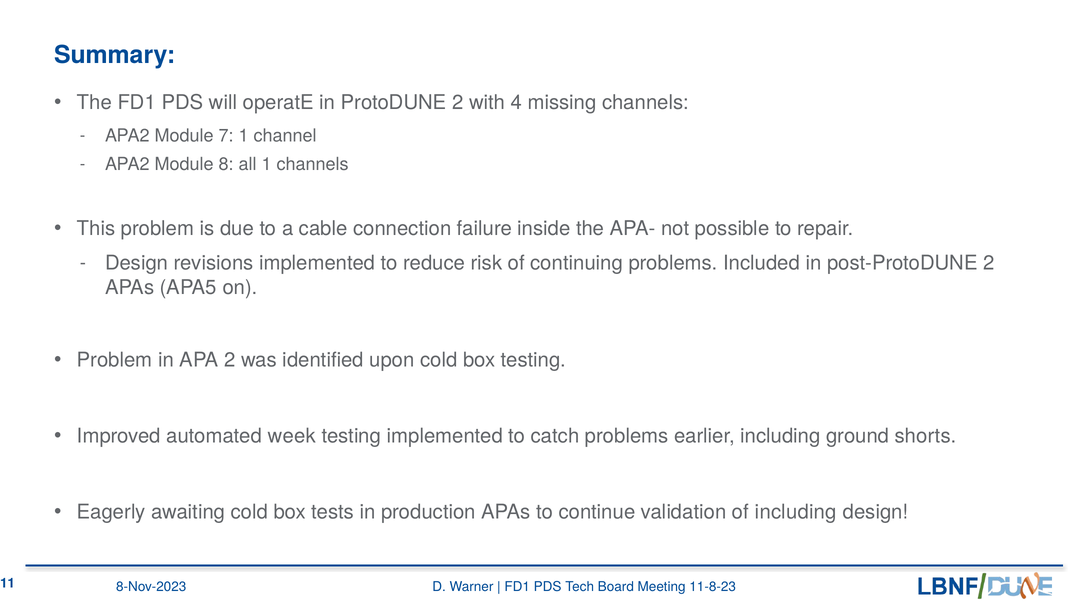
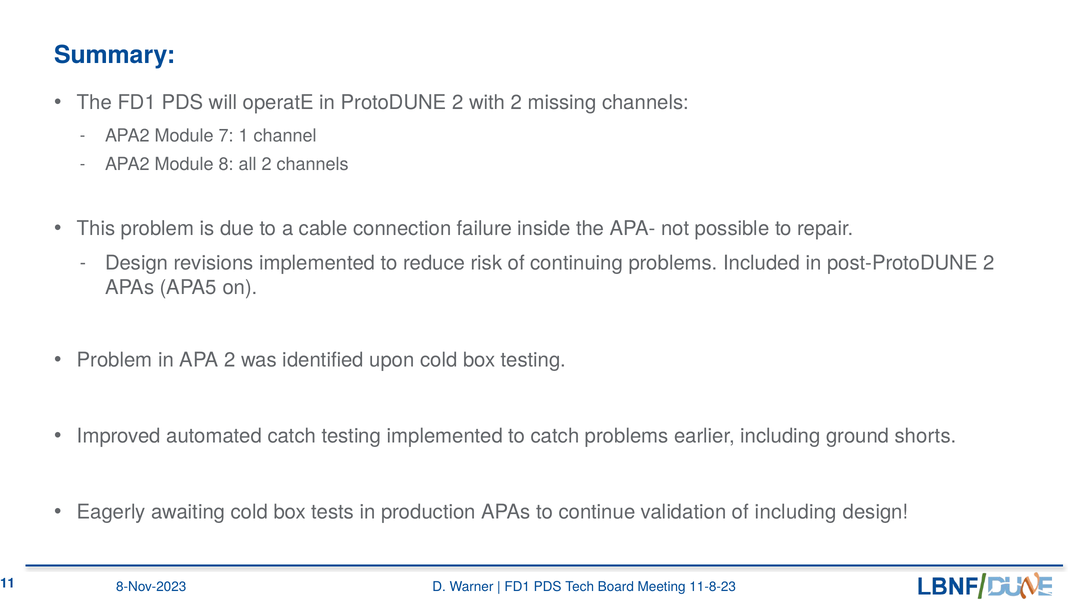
with 4: 4 -> 2
all 1: 1 -> 2
automated week: week -> catch
